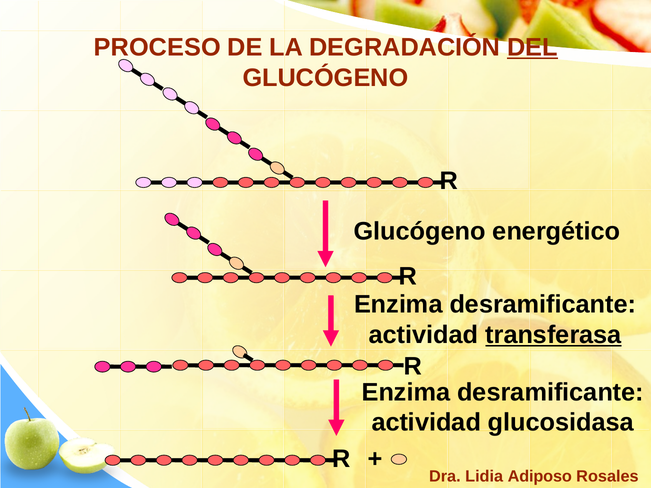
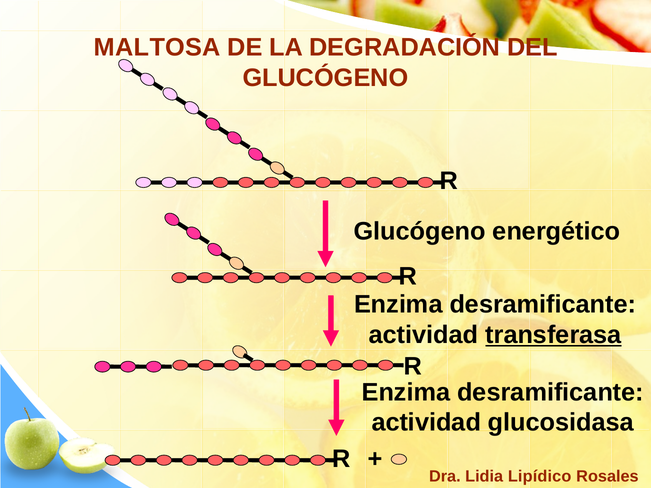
PROCESO: PROCESO -> MALTOSA
DEL underline: present -> none
Adiposo: Adiposo -> Lipídico
